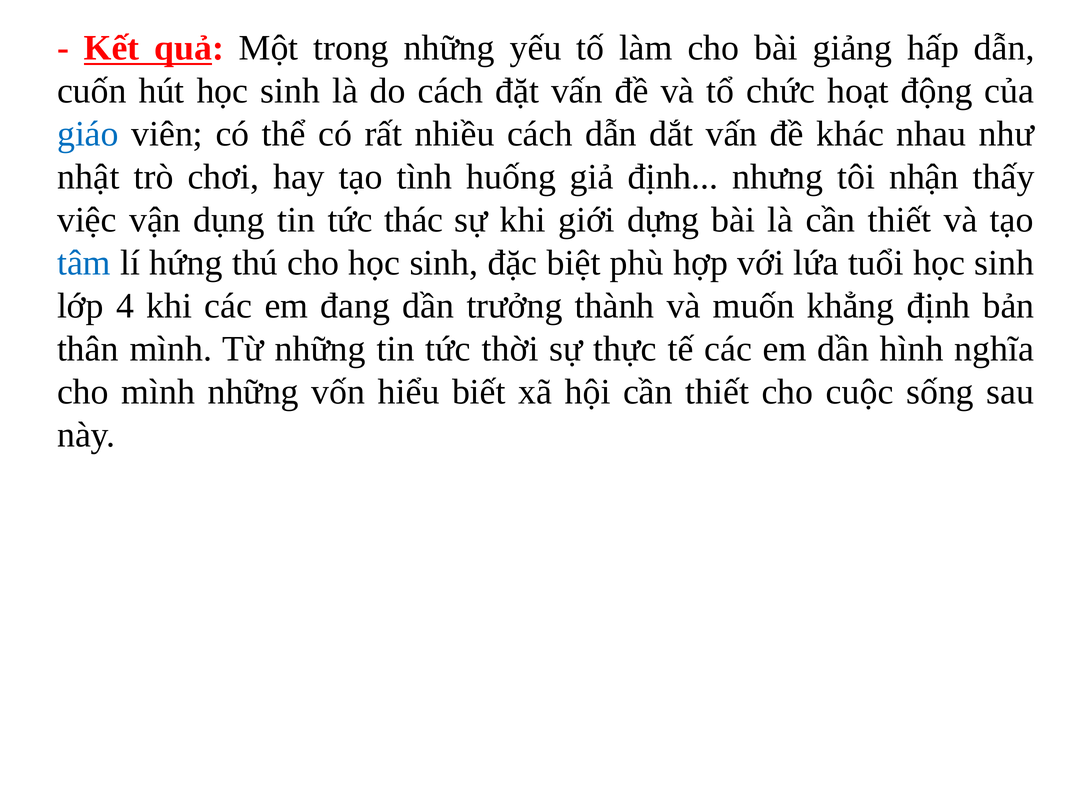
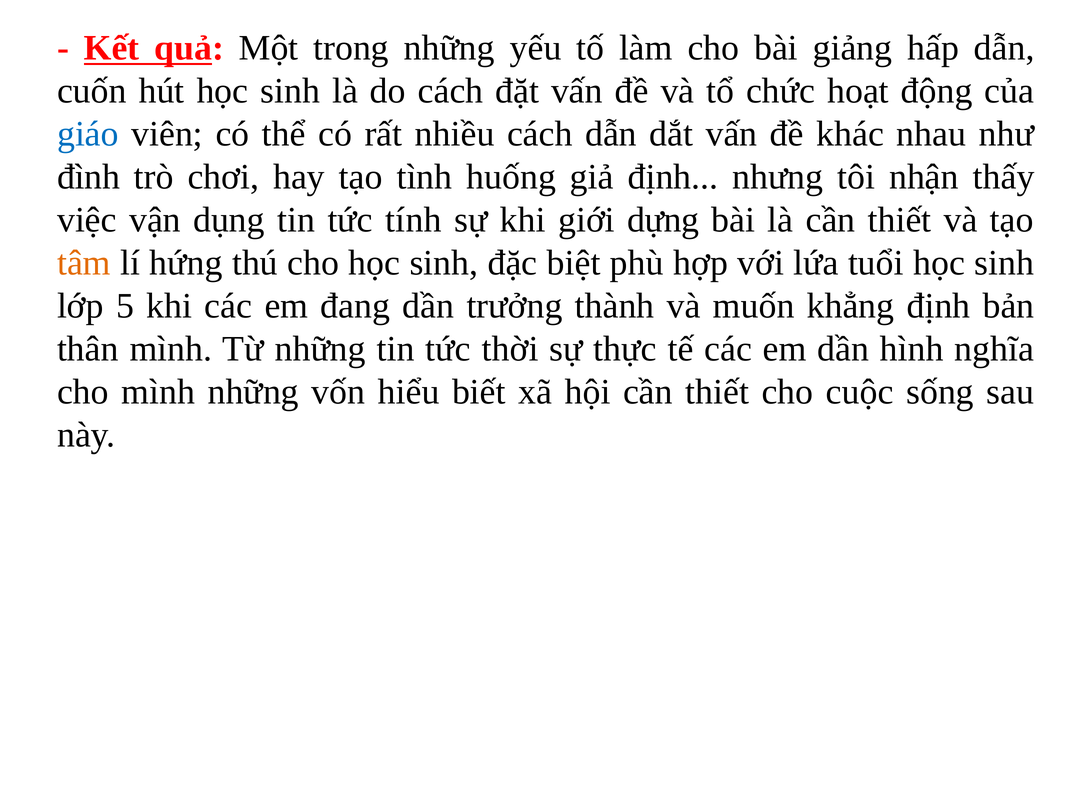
nhật: nhật -> đình
thác: thác -> tính
tâm colour: blue -> orange
4: 4 -> 5
